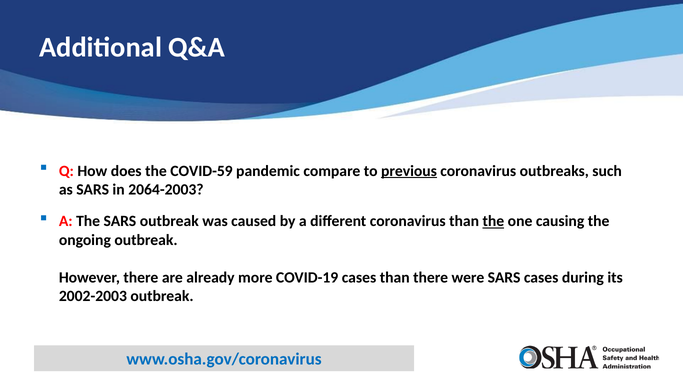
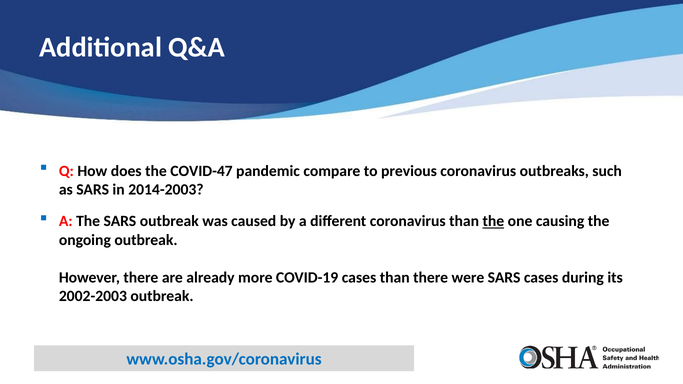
COVID-59: COVID-59 -> COVID-47
previous underline: present -> none
2064-2003: 2064-2003 -> 2014-2003
